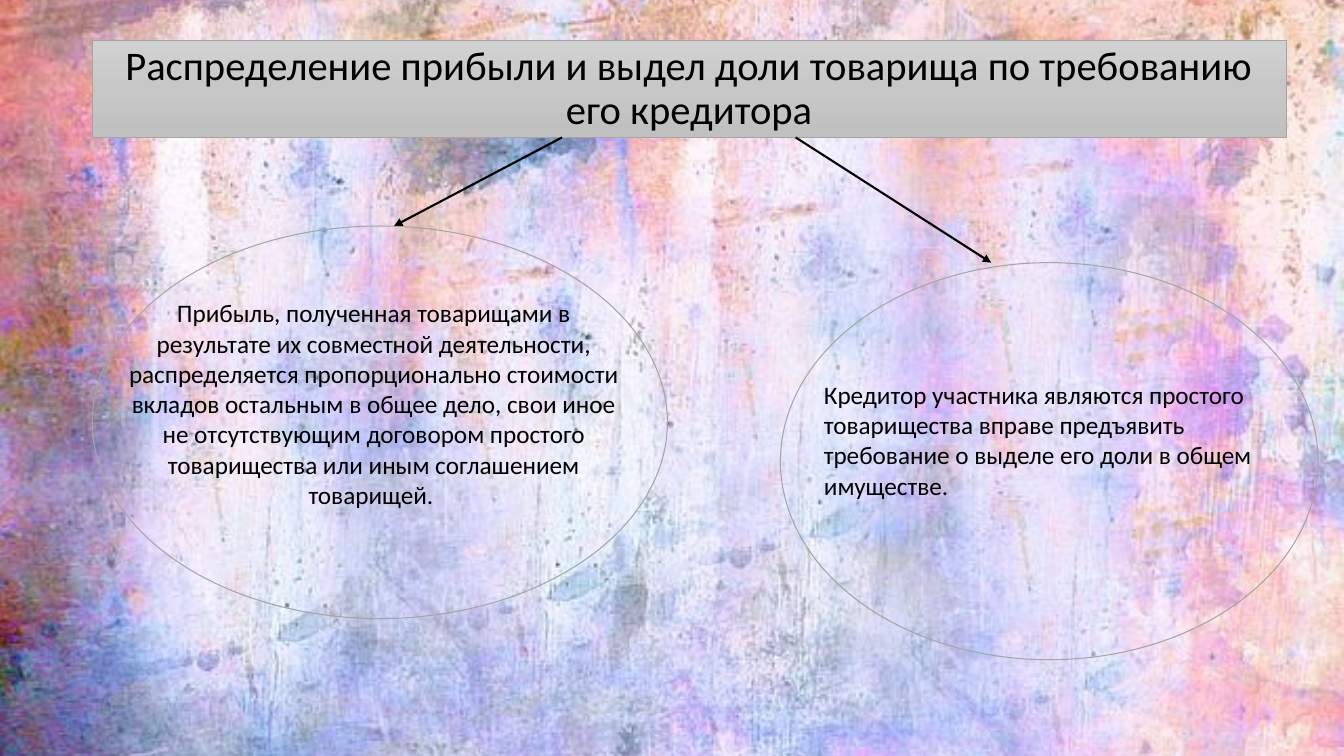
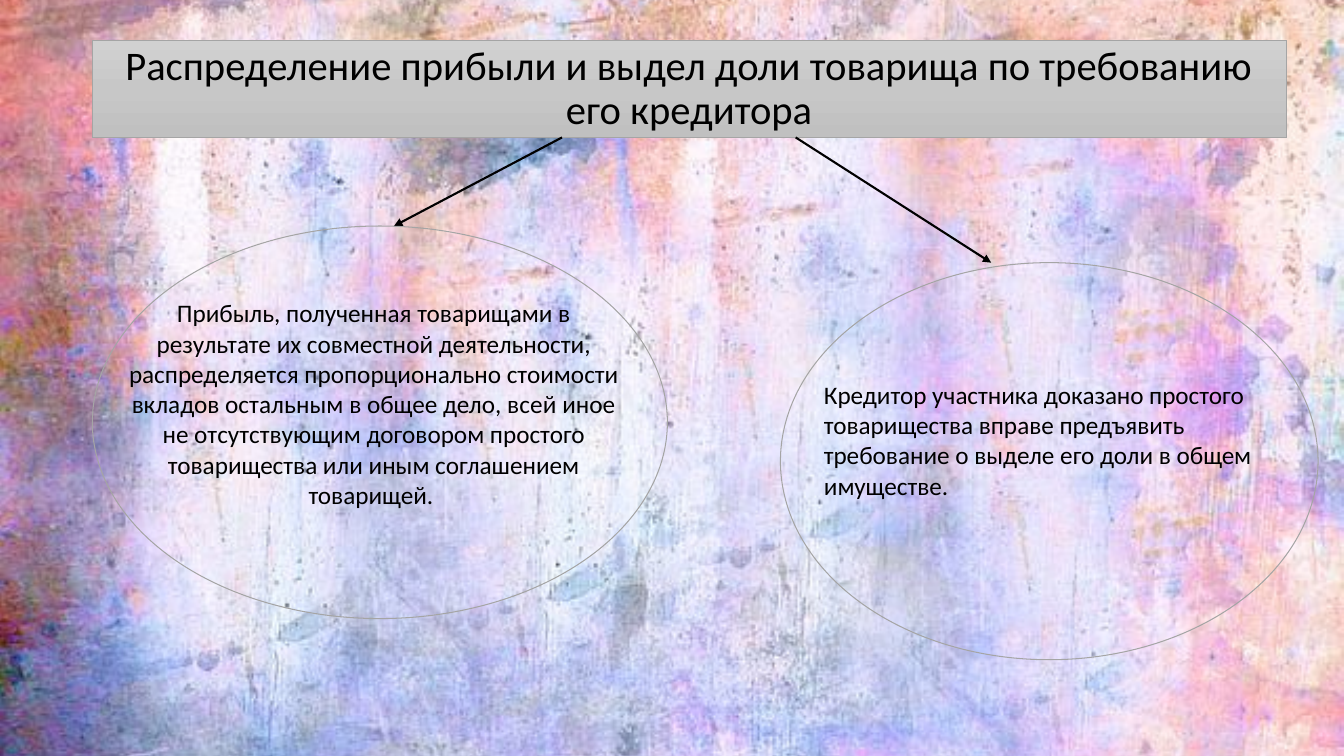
являются: являются -> доказано
свои: свои -> всей
